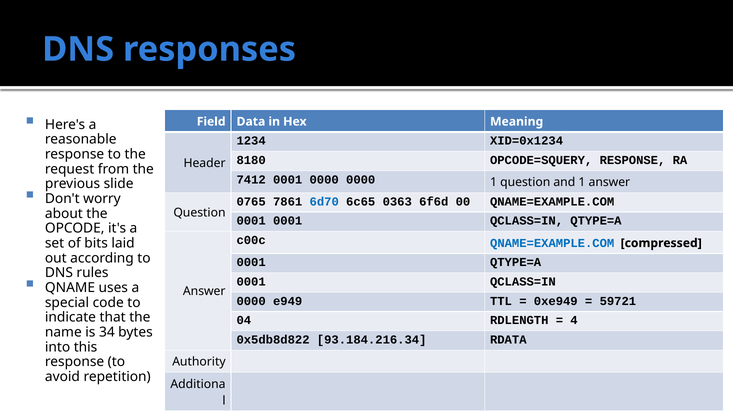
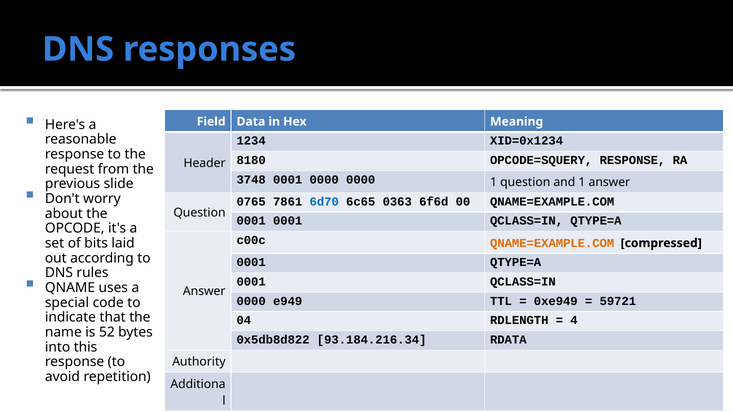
7412: 7412 -> 3748
QNAME=EXAMPLE.COM at (552, 243) colour: blue -> orange
34: 34 -> 52
